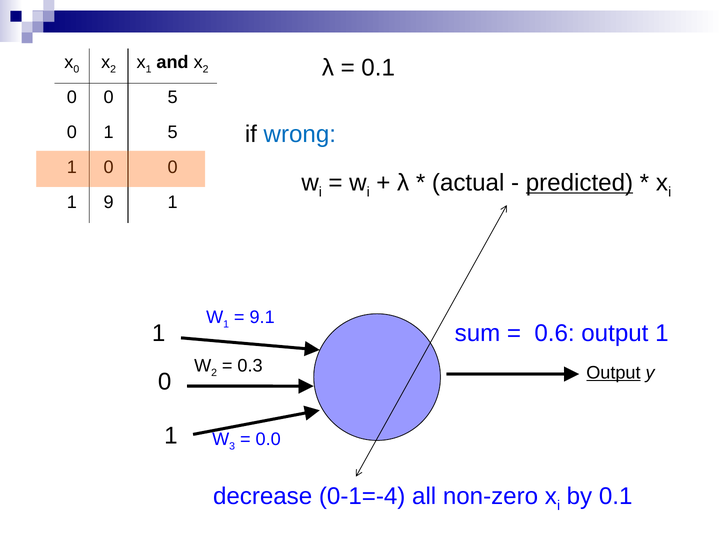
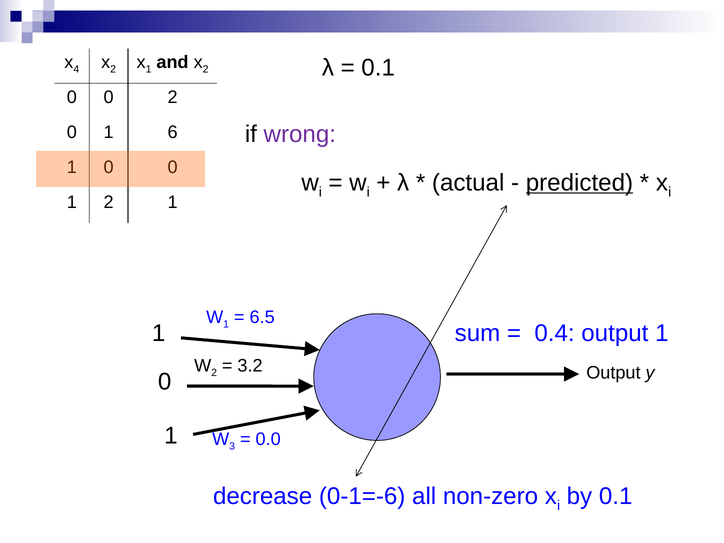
0 at (76, 69): 0 -> 4
0 5: 5 -> 2
wrong colour: blue -> purple
1 5: 5 -> 6
1 9: 9 -> 2
9.1: 9.1 -> 6.5
0.6: 0.6 -> 0.4
0.3: 0.3 -> 3.2
Output at (613, 373) underline: present -> none
0-1=-4: 0-1=-4 -> 0-1=-6
